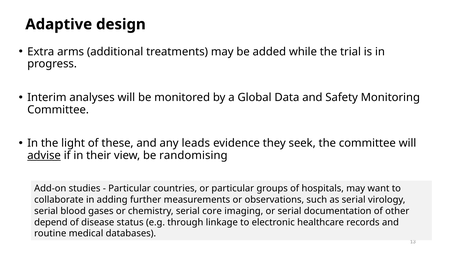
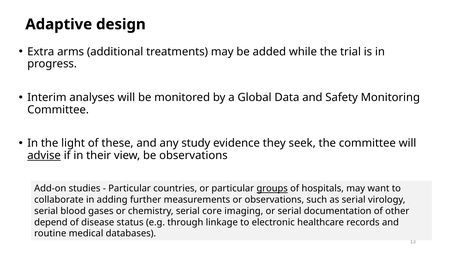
leads: leads -> study
be randomising: randomising -> observations
groups underline: none -> present
